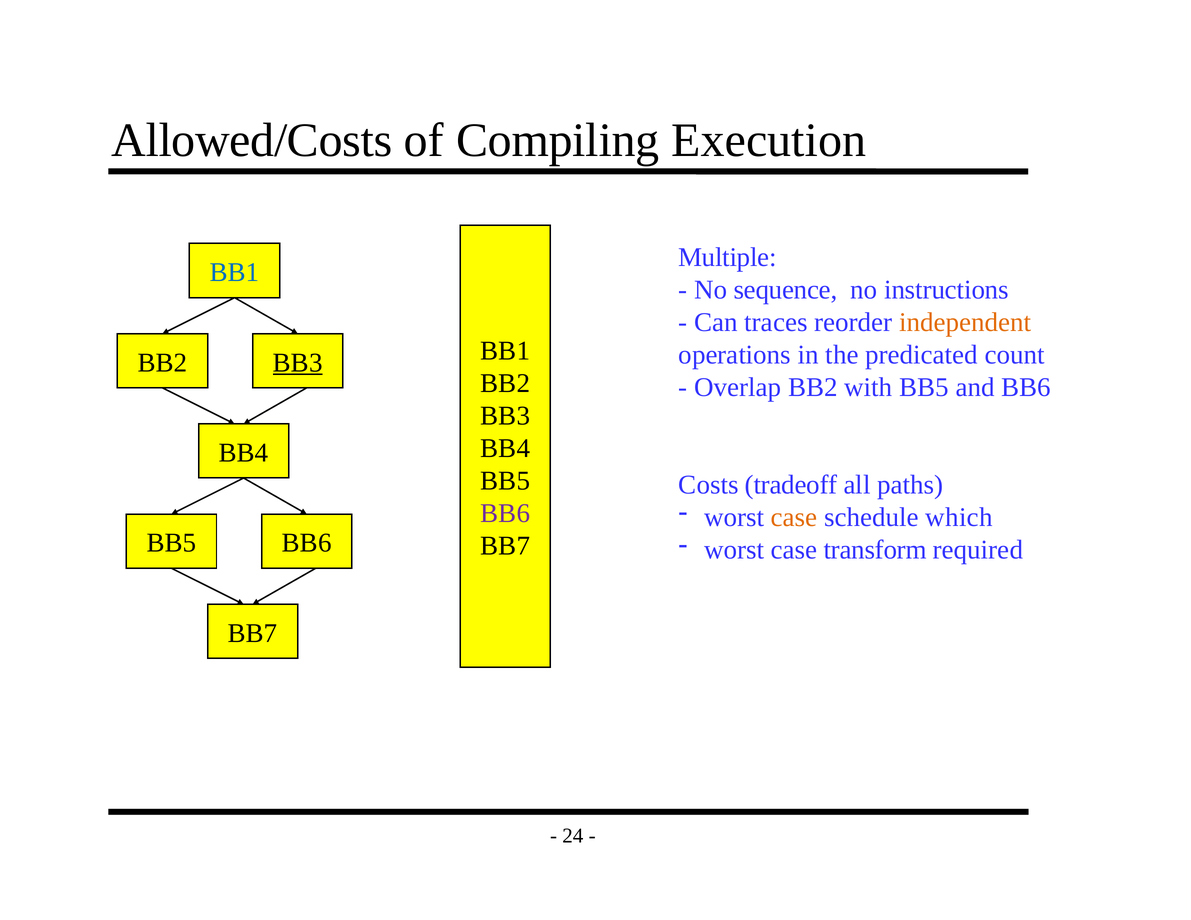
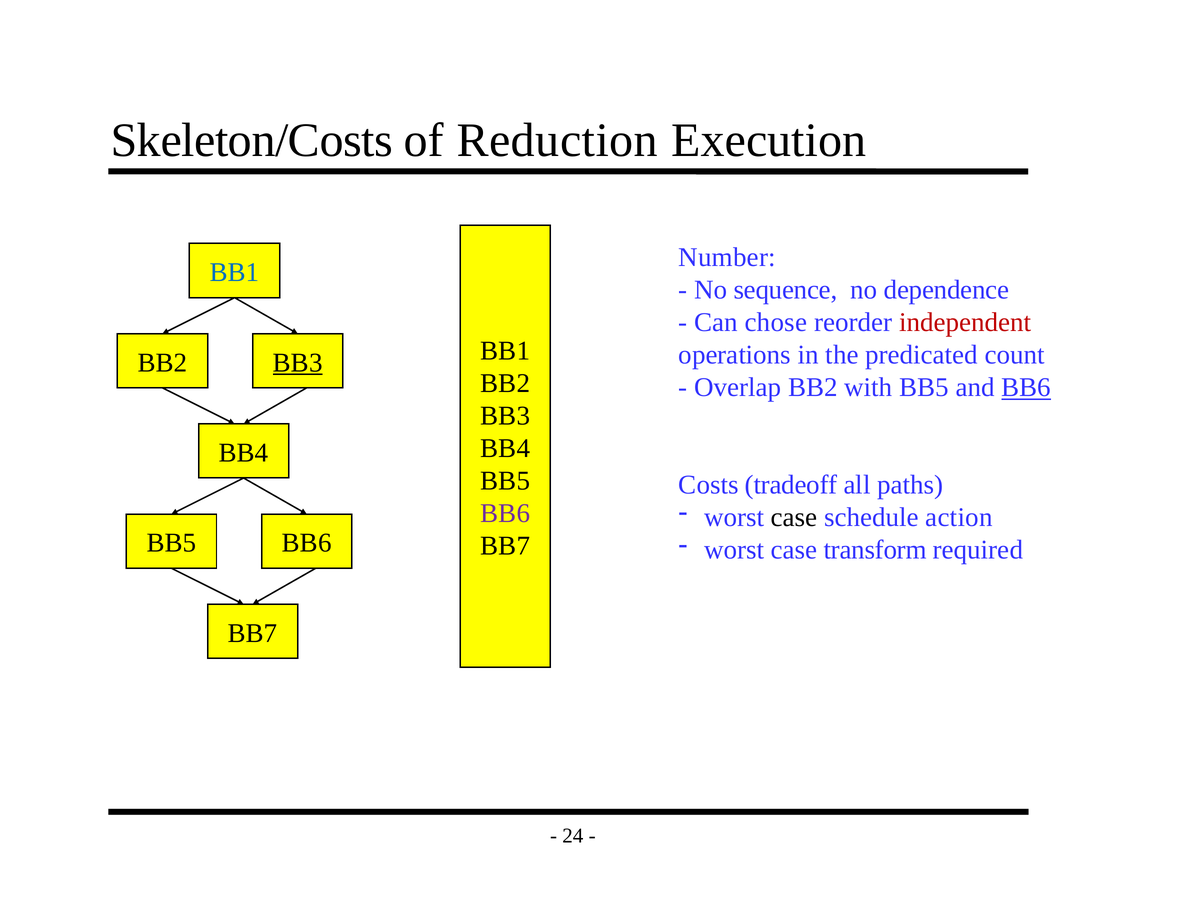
Allowed/Costs: Allowed/Costs -> Skeleton/Costs
Compiling: Compiling -> Reduction
Multiple: Multiple -> Number
instructions: instructions -> dependence
traces: traces -> chose
independent colour: orange -> red
BB6 at (1026, 388) underline: none -> present
case at (794, 518) colour: orange -> black
which: which -> action
